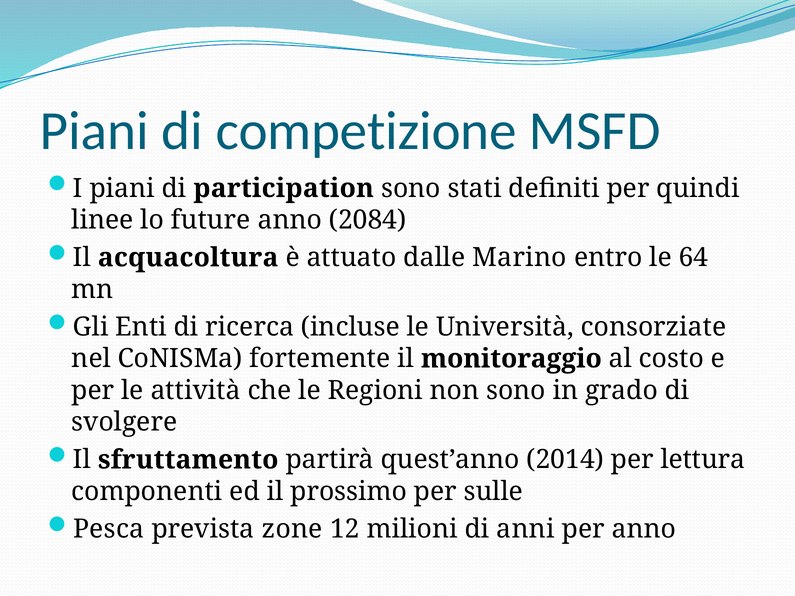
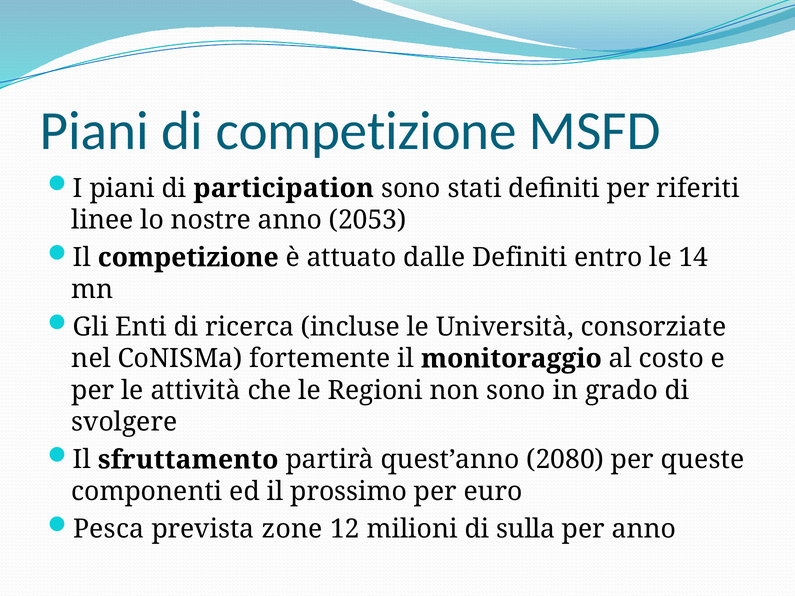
quindi: quindi -> riferiti
future: future -> nostre
2084: 2084 -> 2053
Il acquacoltura: acquacoltura -> competizione
dalle Marino: Marino -> Definiti
64: 64 -> 14
2014: 2014 -> 2080
lettura: lettura -> queste
sulle: sulle -> euro
anni: anni -> sulla
